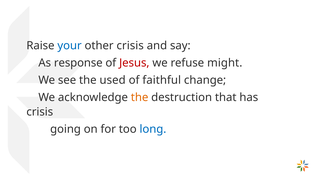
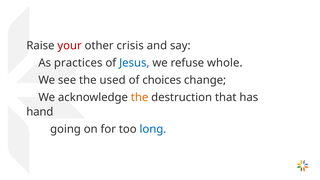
your colour: blue -> red
response: response -> practices
Jesus colour: red -> blue
might: might -> whole
faithful: faithful -> choices
crisis at (40, 112): crisis -> hand
